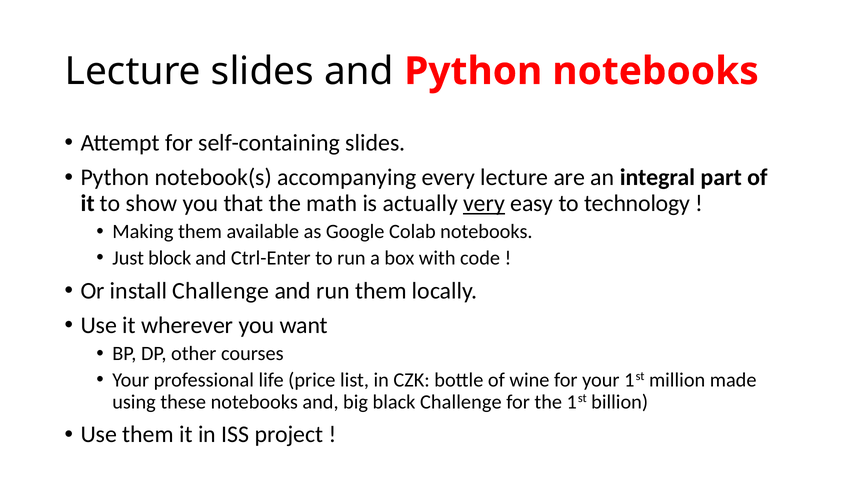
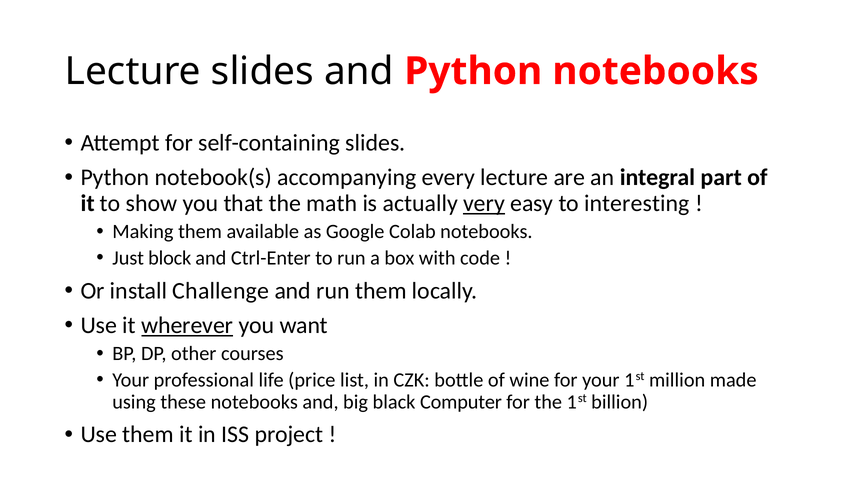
technology: technology -> interesting
wherever underline: none -> present
black Challenge: Challenge -> Computer
